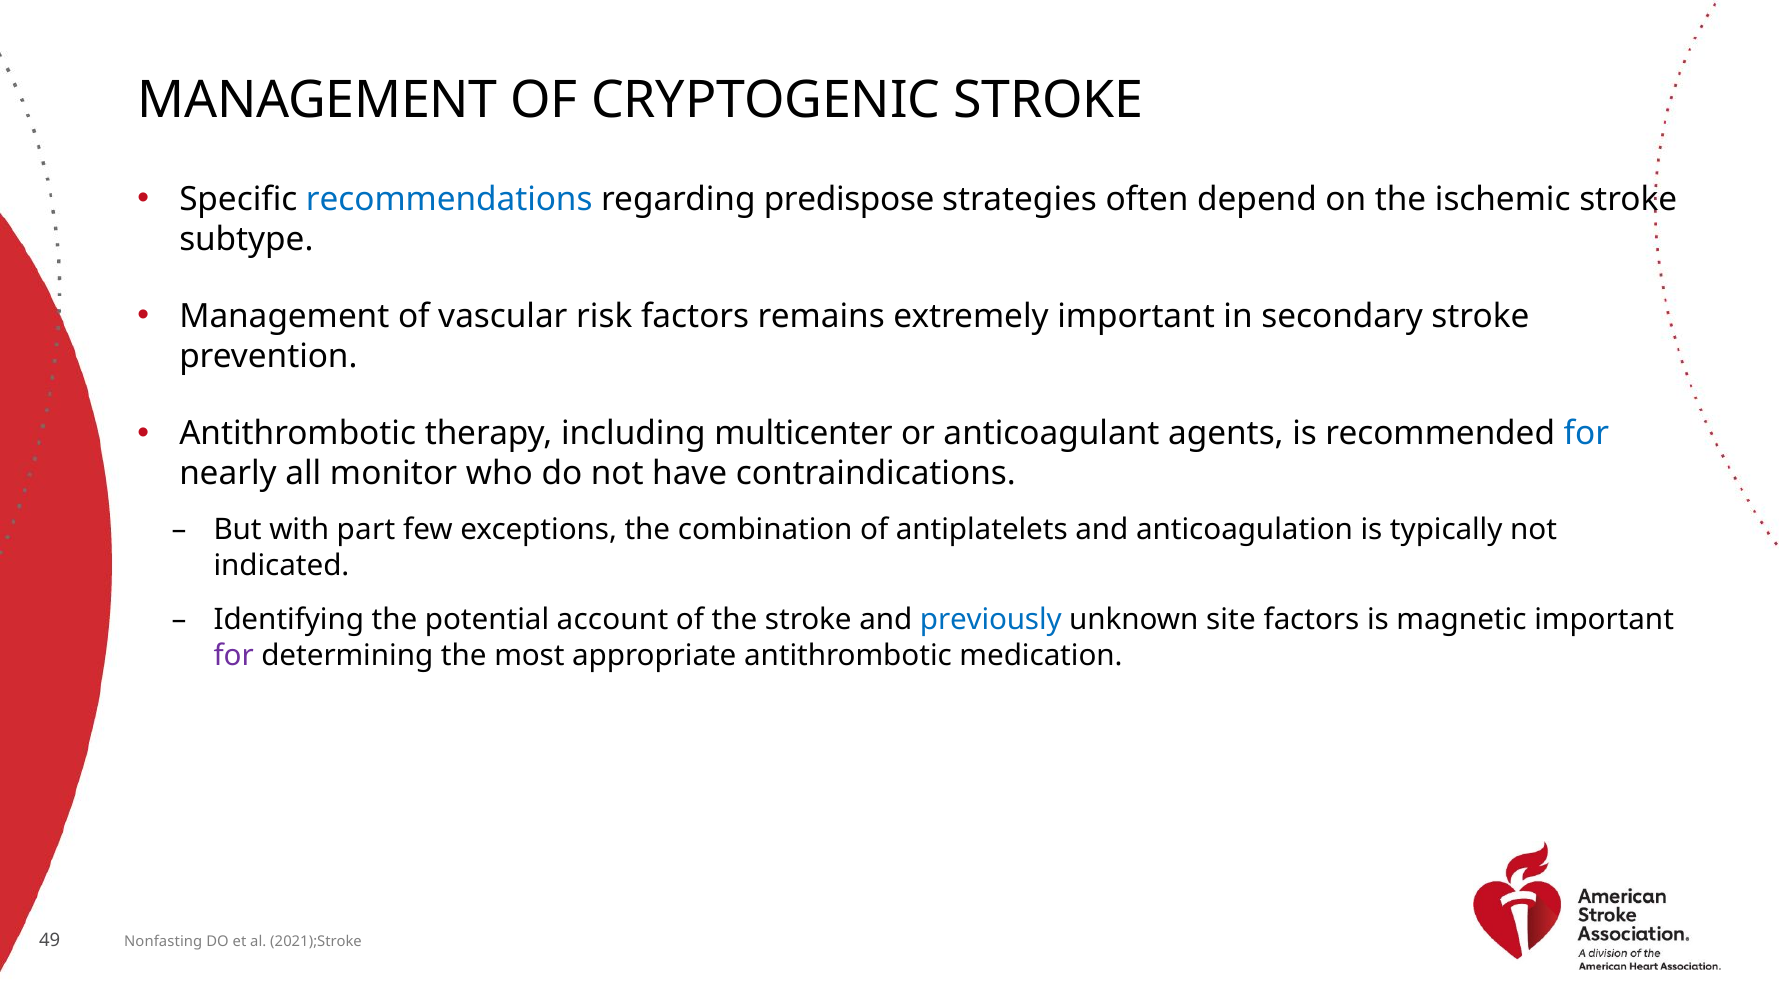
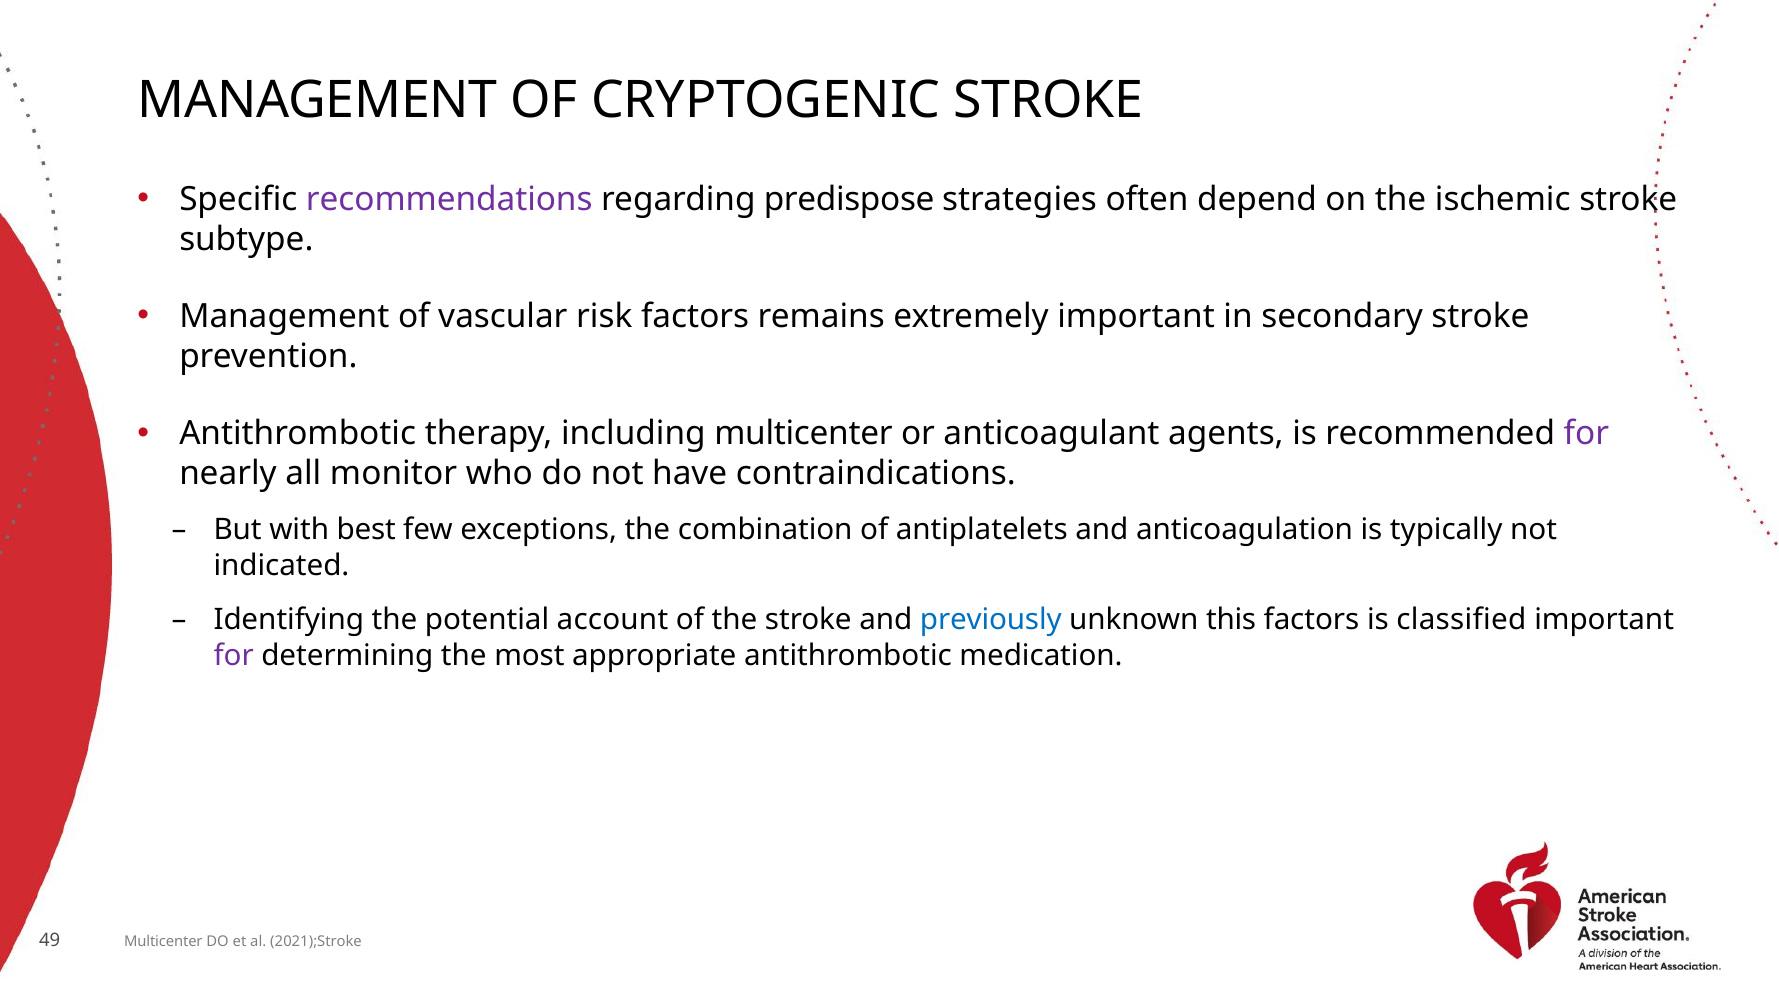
recommendations colour: blue -> purple
for at (1586, 434) colour: blue -> purple
part: part -> best
site: site -> this
magnetic: magnetic -> classified
Nonfasting at (163, 941): Nonfasting -> Multicenter
